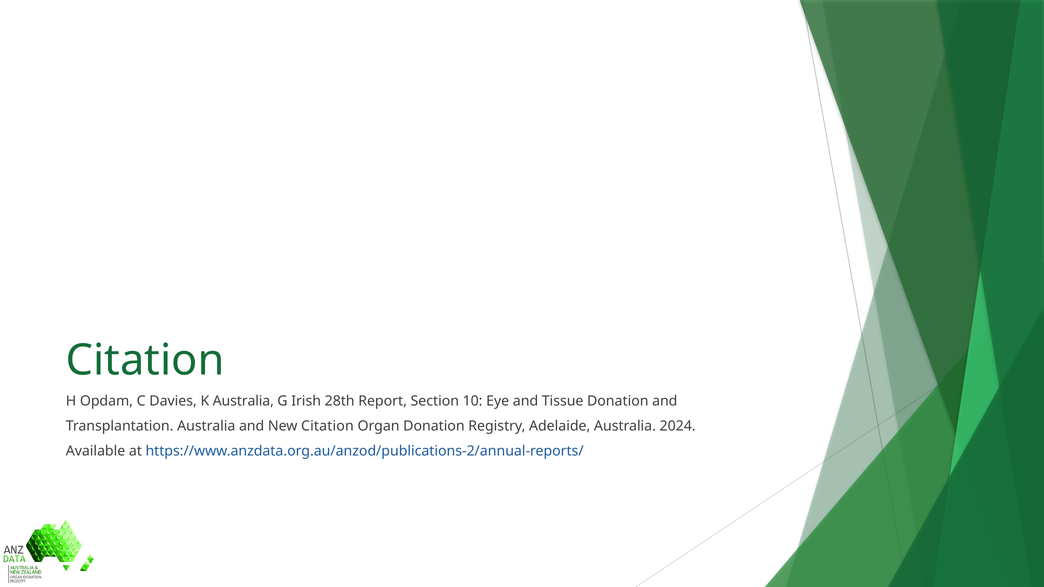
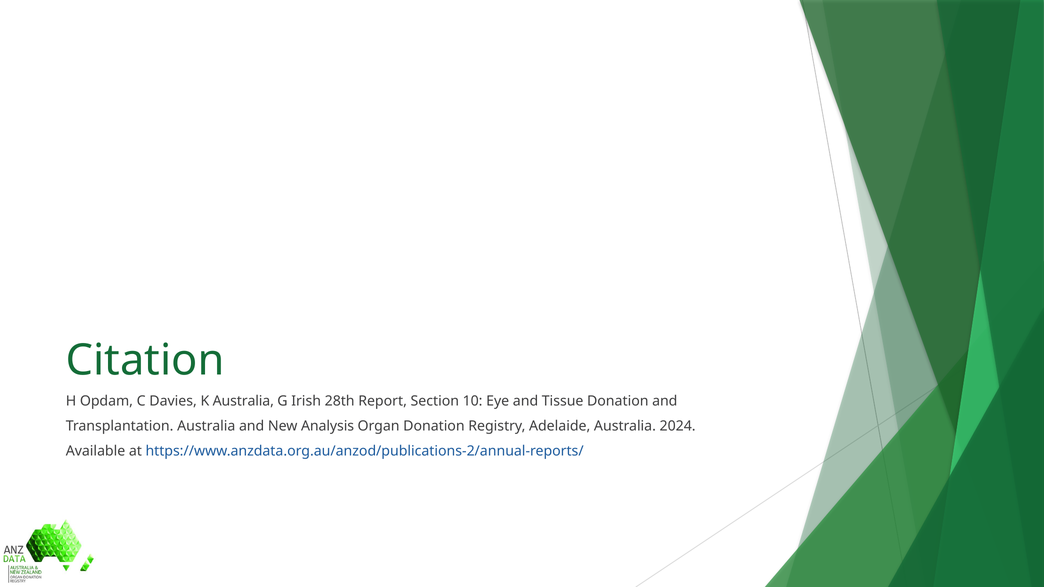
New Citation: Citation -> Analysis
